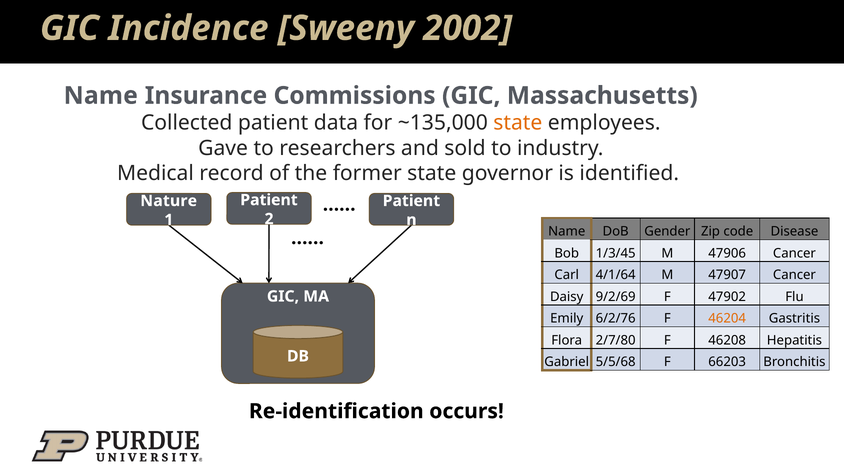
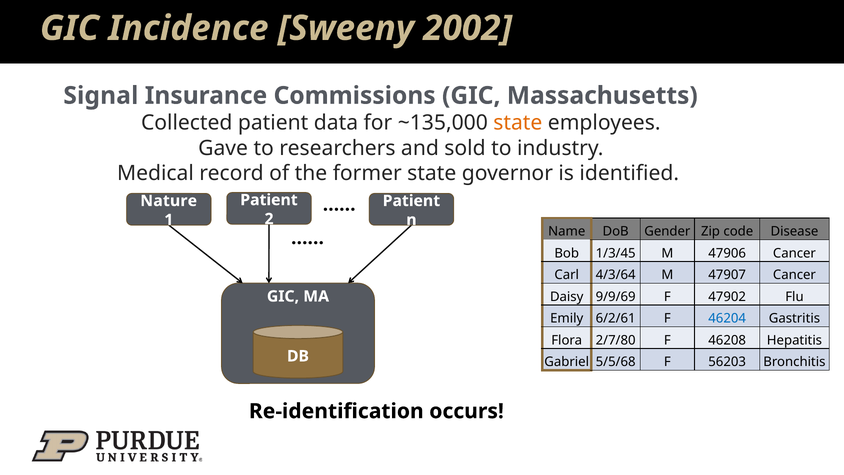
Name at (101, 96): Name -> Signal
4/1/64: 4/1/64 -> 4/3/64
9/2/69: 9/2/69 -> 9/9/69
6/2/76: 6/2/76 -> 6/2/61
46204 colour: orange -> blue
66203: 66203 -> 56203
